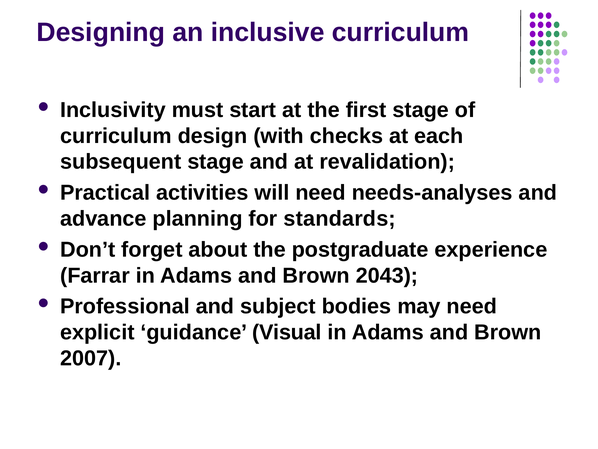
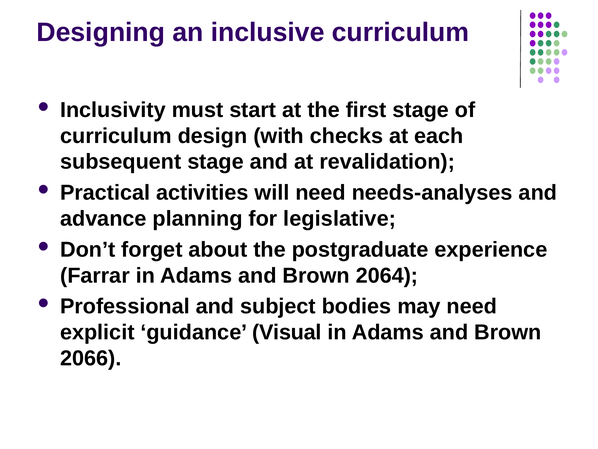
standards: standards -> legislative
2043: 2043 -> 2064
2007: 2007 -> 2066
